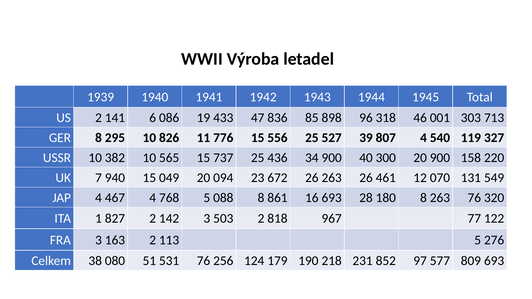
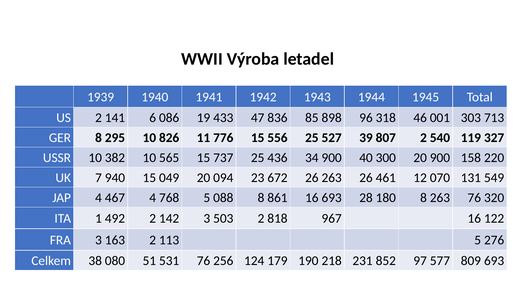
807 4: 4 -> 2
827: 827 -> 492
967 77: 77 -> 16
